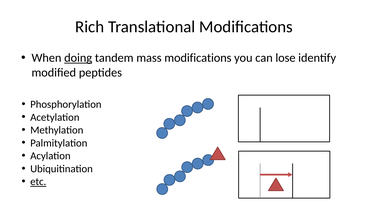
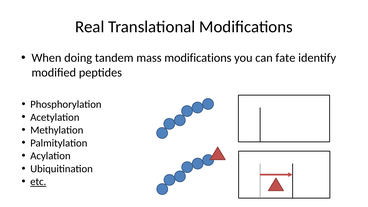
Rich: Rich -> Real
doing underline: present -> none
lose: lose -> fate
